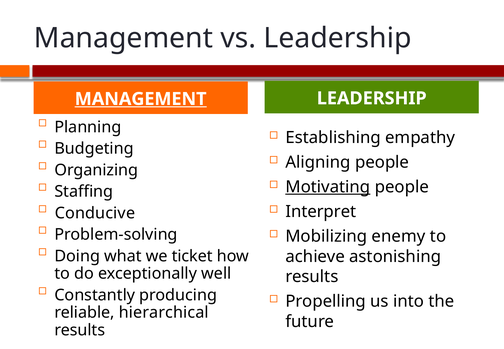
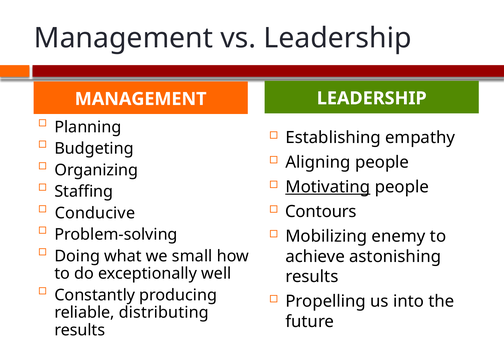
MANAGEMENT at (141, 99) underline: present -> none
Interpret: Interpret -> Contours
ticket: ticket -> small
hierarchical: hierarchical -> distributing
